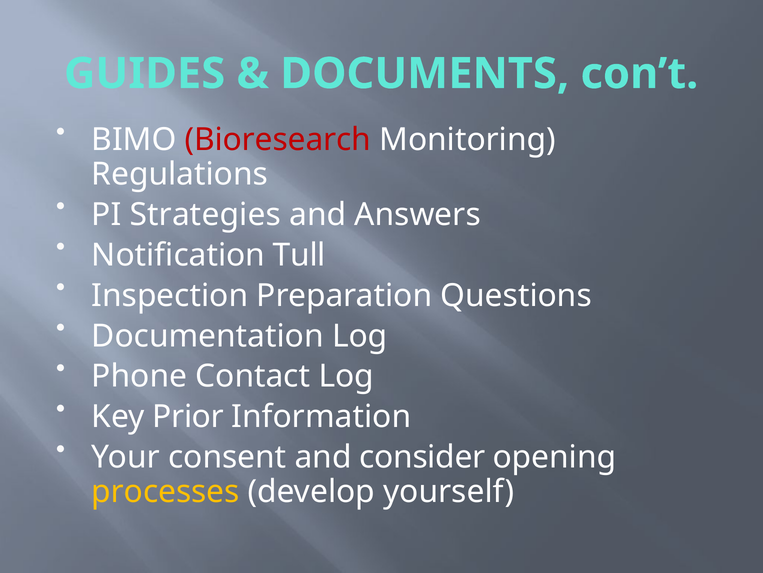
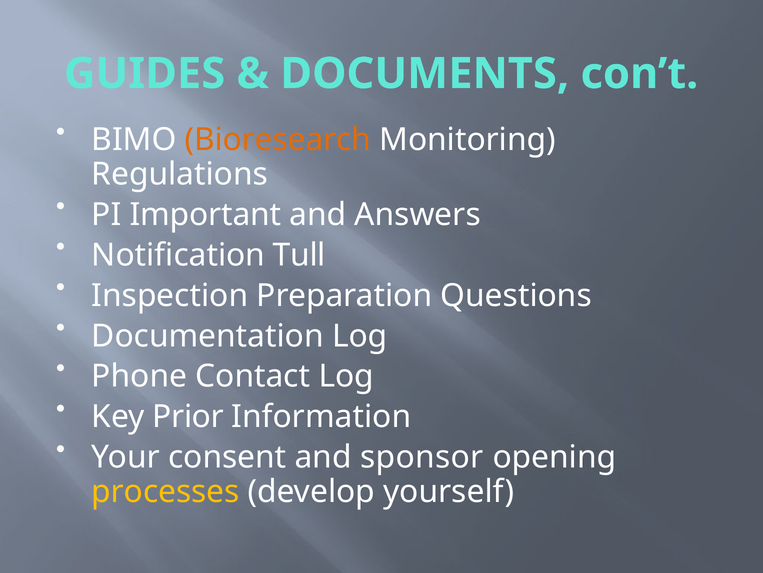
Bioresearch colour: red -> orange
Strategies: Strategies -> Important
consider: consider -> sponsor
